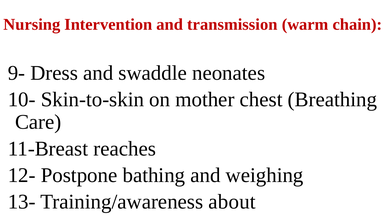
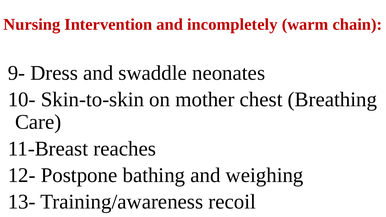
transmission: transmission -> incompletely
about: about -> recoil
